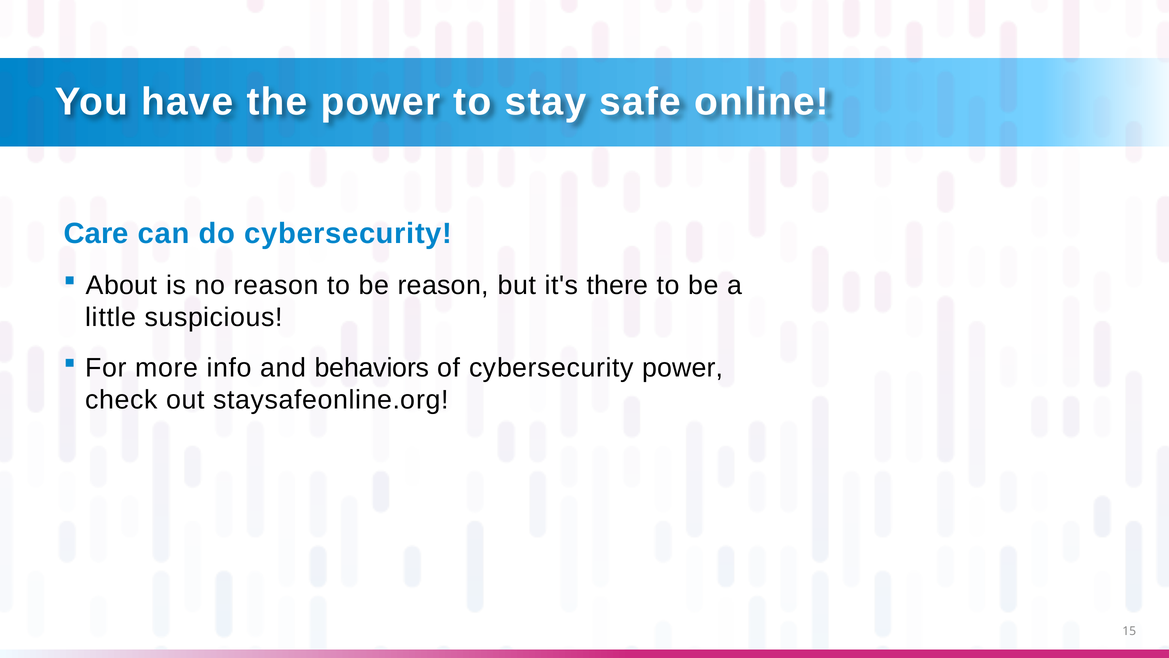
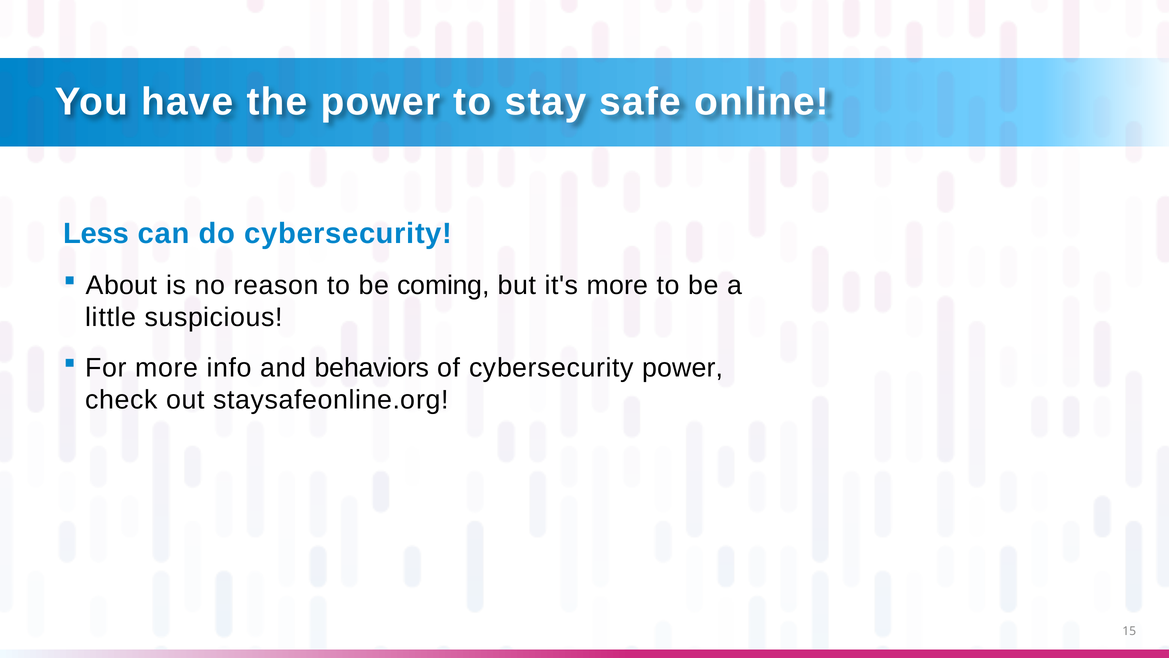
Care: Care -> Less
be reason: reason -> coming
it's there: there -> more
